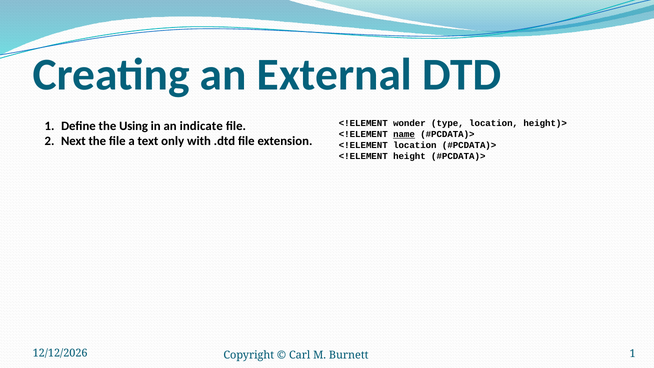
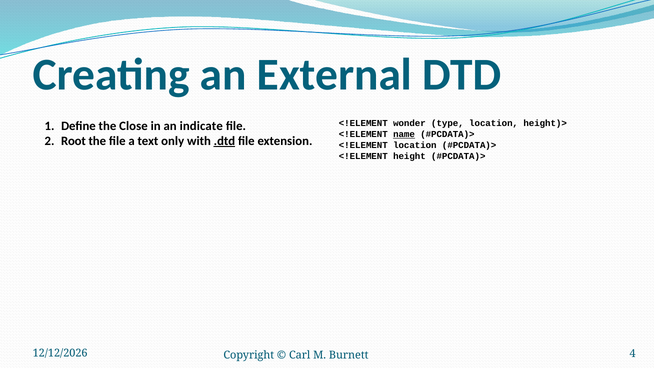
Using: Using -> Close
Next: Next -> Root
.dtd underline: none -> present
Burnett 1: 1 -> 4
